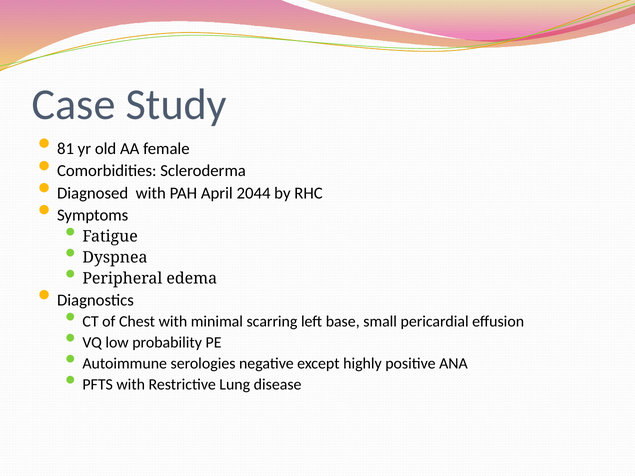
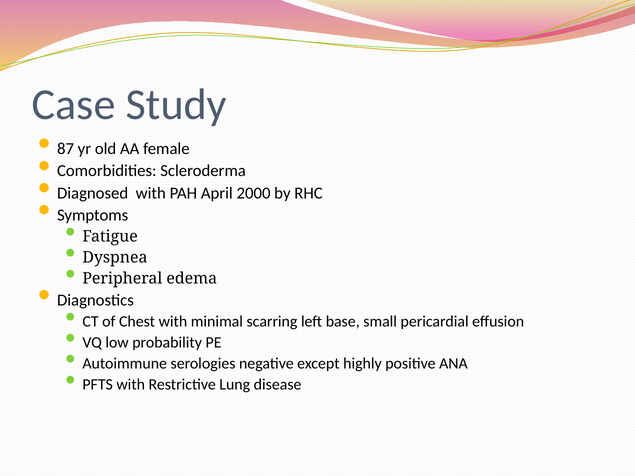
81: 81 -> 87
2044: 2044 -> 2000
